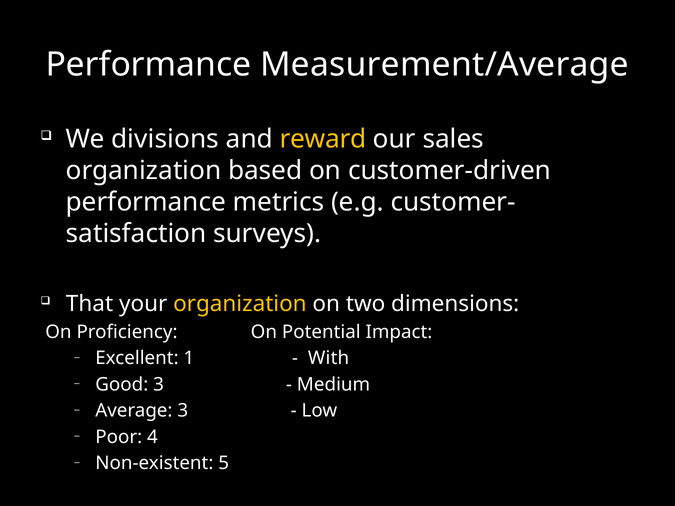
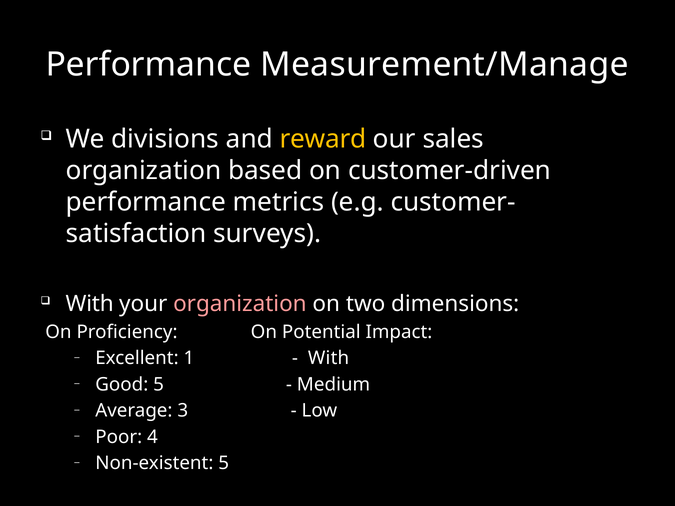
Measurement/Average: Measurement/Average -> Measurement/Manage
That at (89, 304): That -> With
organization at (240, 304) colour: yellow -> pink
Good 3: 3 -> 5
